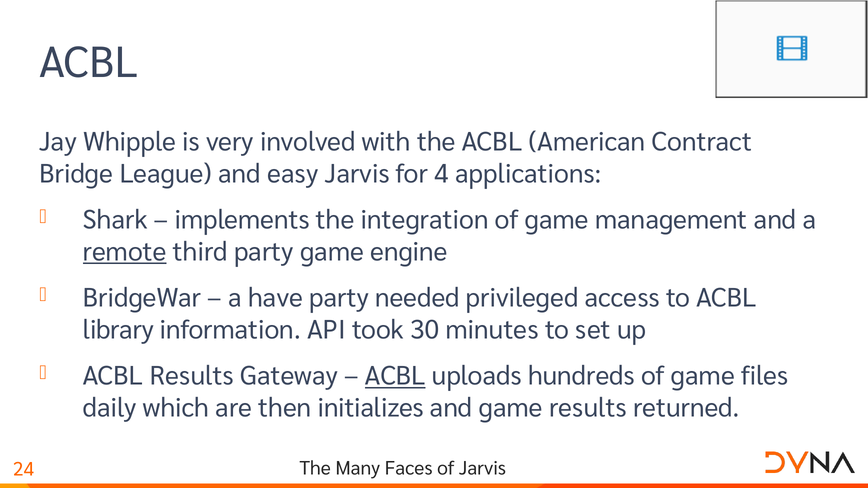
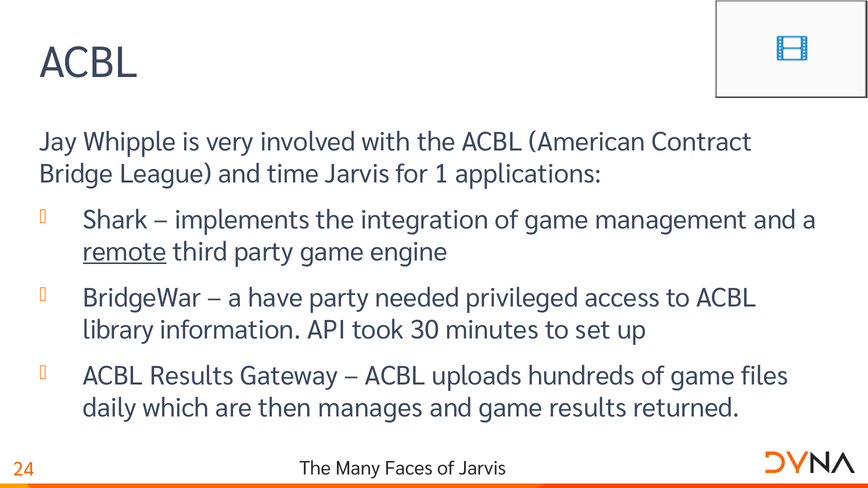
easy: easy -> time
4: 4 -> 1
ACBL at (395, 376) underline: present -> none
initializes: initializes -> manages
